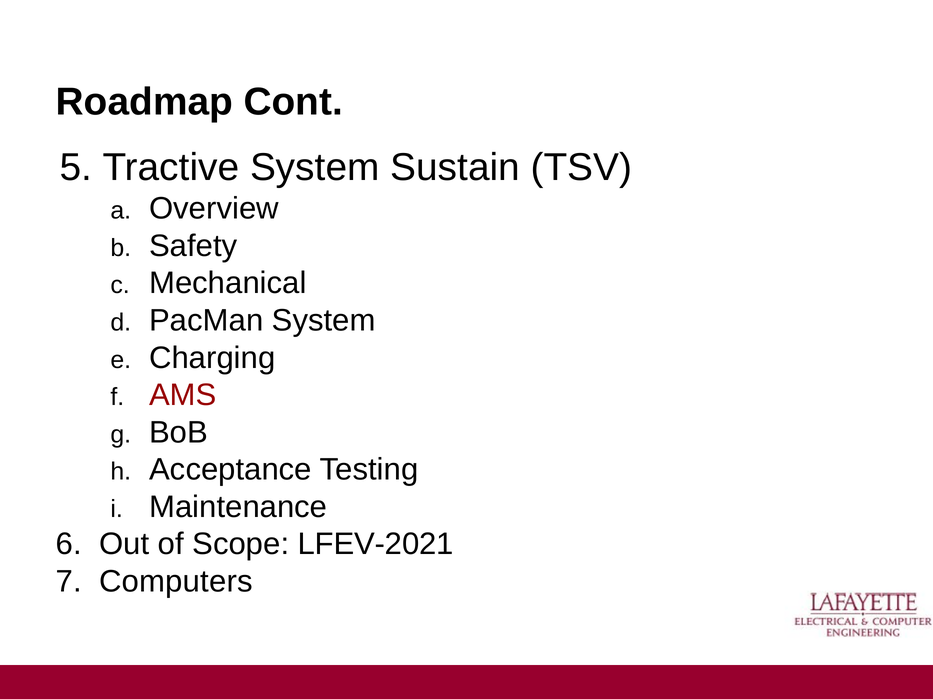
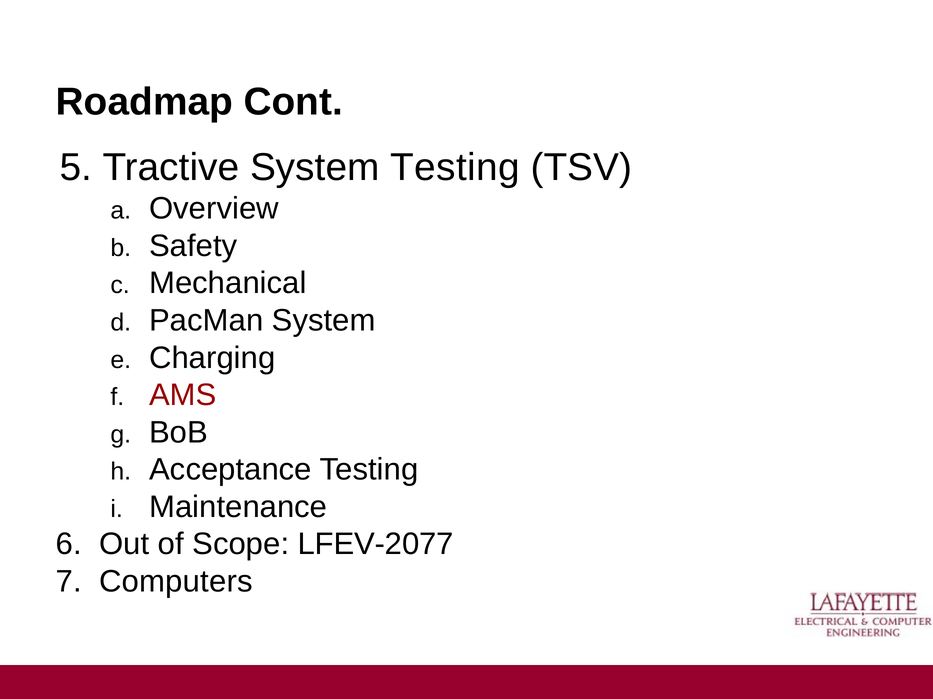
System Sustain: Sustain -> Testing
LFEV-2021: LFEV-2021 -> LFEV-2077
